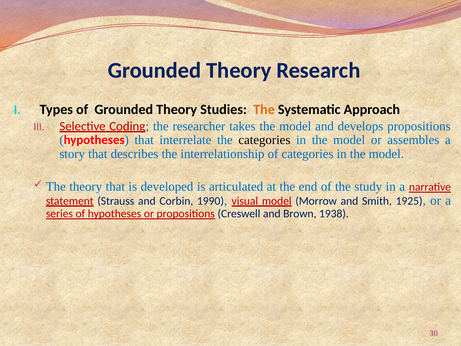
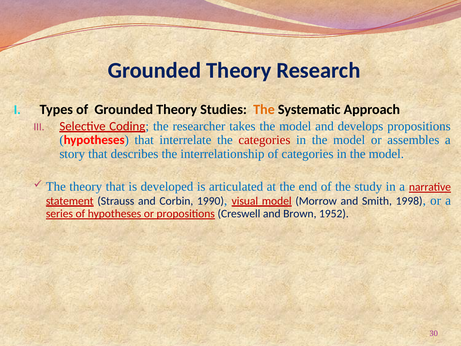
categories at (264, 140) colour: black -> red
1925: 1925 -> 1998
1938: 1938 -> 1952
